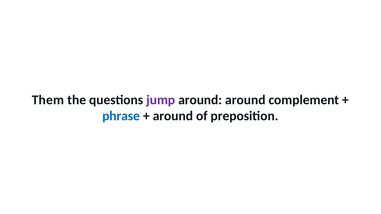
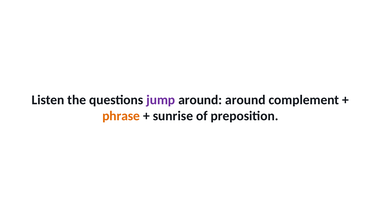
Them: Them -> Listen
phrase colour: blue -> orange
around at (173, 116): around -> sunrise
